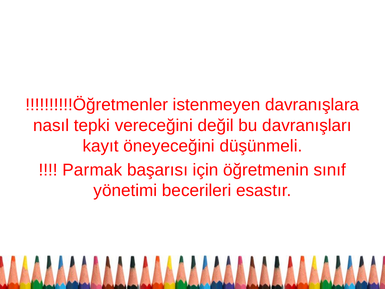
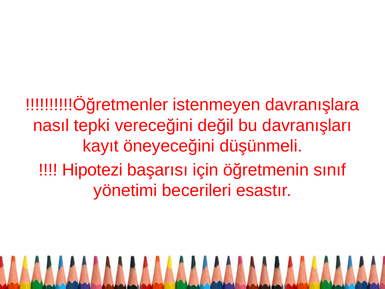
Parmak: Parmak -> Hipotezi
